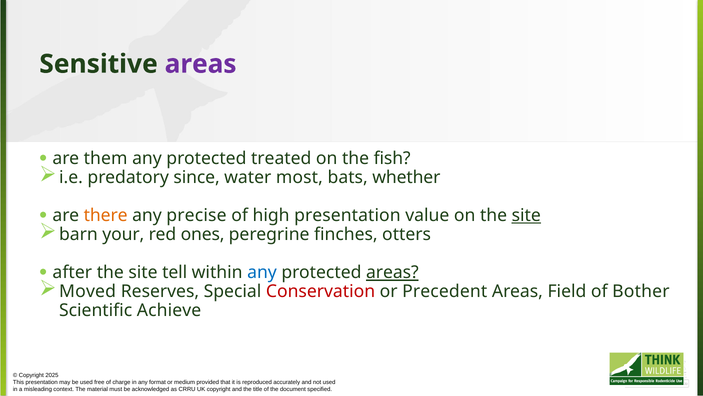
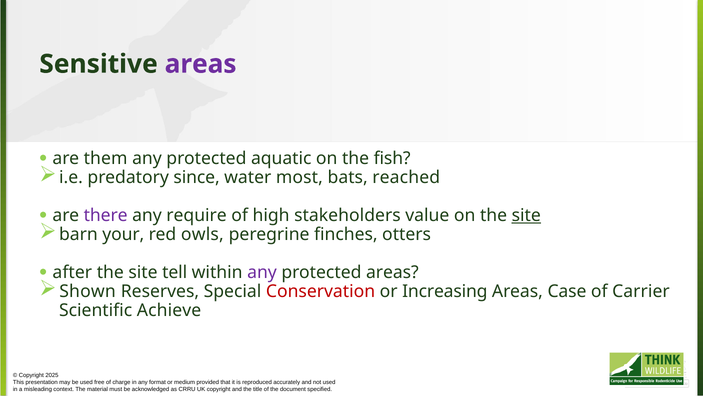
treated: treated -> aquatic
whether: whether -> reached
there colour: orange -> purple
precise: precise -> require
high presentation: presentation -> stakeholders
ones: ones -> owls
any at (262, 272) colour: blue -> purple
areas at (392, 272) underline: present -> none
Moved: Moved -> Shown
Precedent: Precedent -> Increasing
Field: Field -> Case
Bother: Bother -> Carrier
